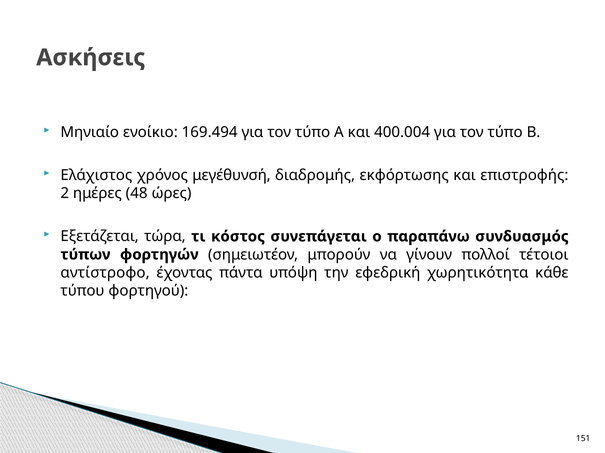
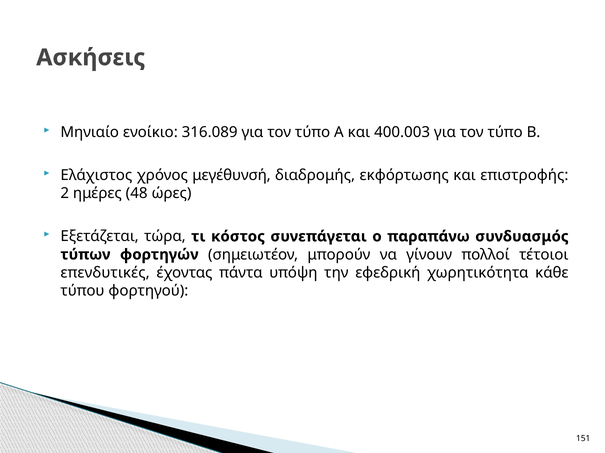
169.494: 169.494 -> 316.089
400.004: 400.004 -> 400.003
αντίστροφο: αντίστροφο -> επενδυτικές
